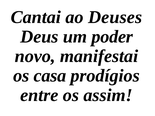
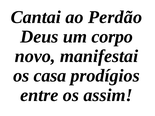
Deuses: Deuses -> Perdão
poder: poder -> corpo
